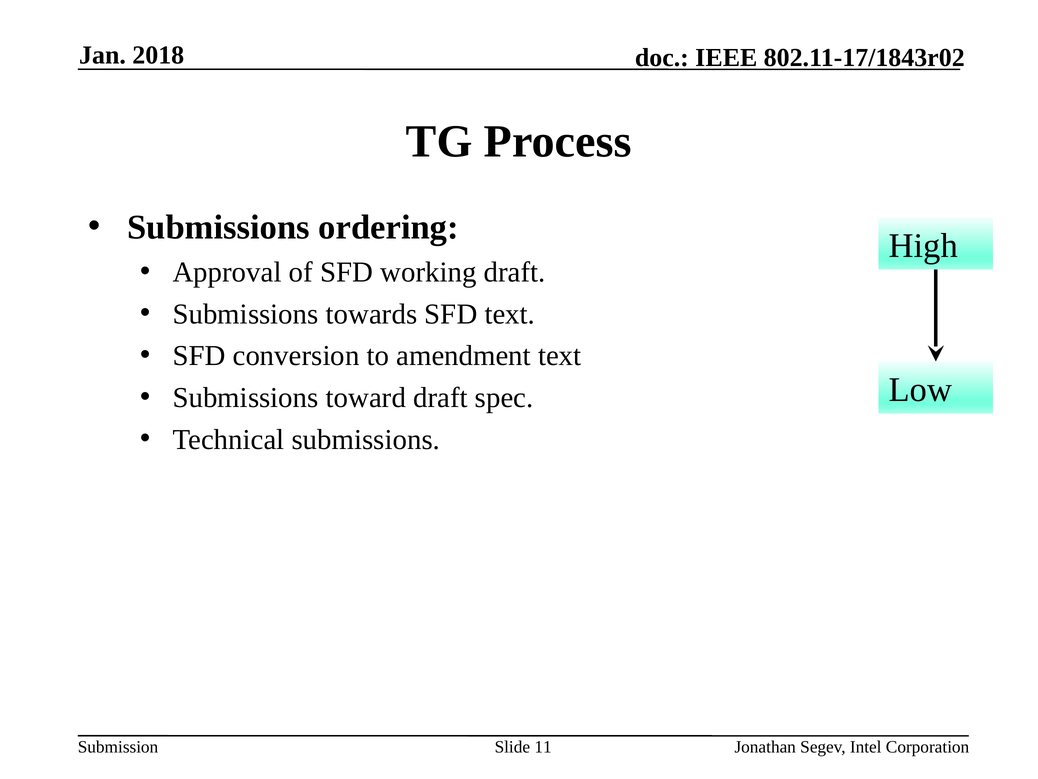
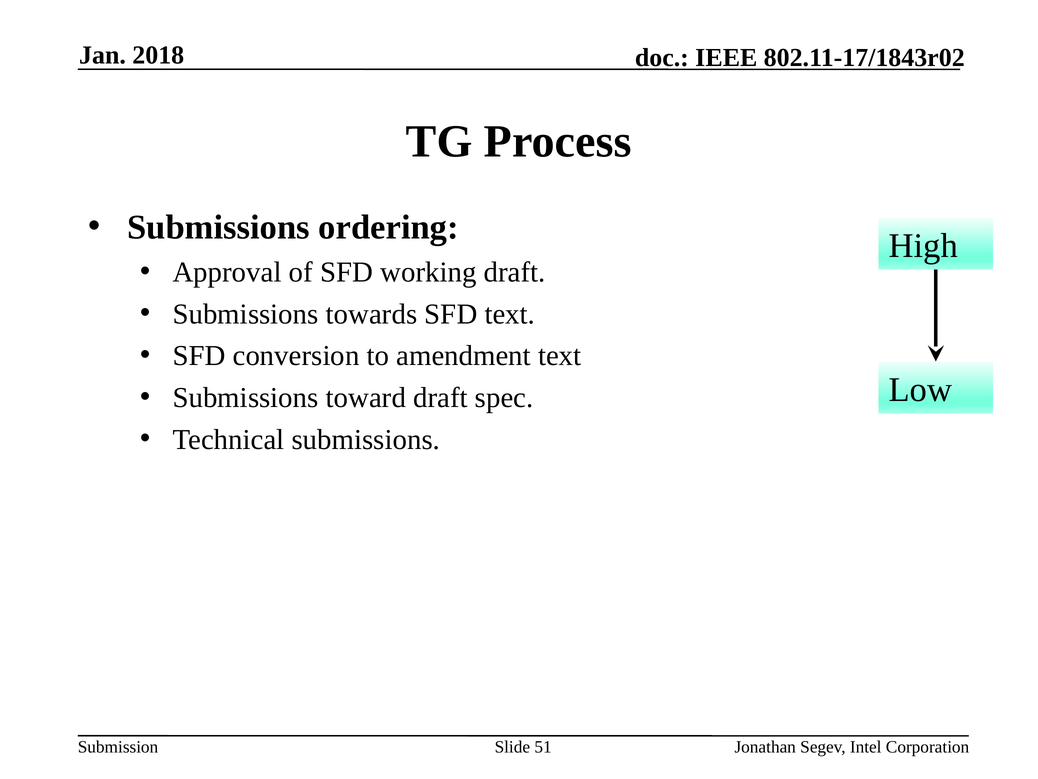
11: 11 -> 51
